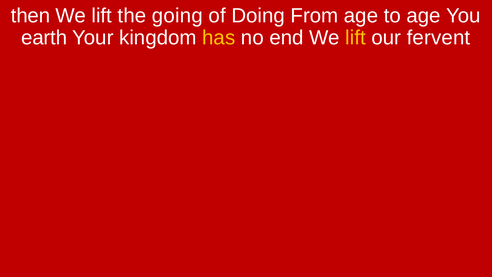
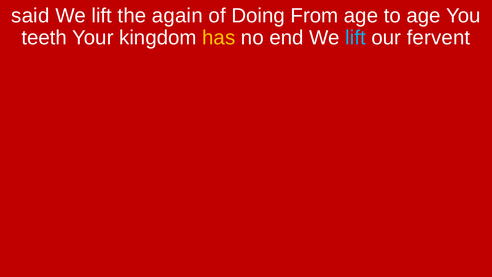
then: then -> said
going: going -> again
earth: earth -> teeth
lift at (355, 38) colour: yellow -> light blue
